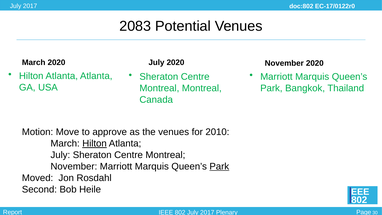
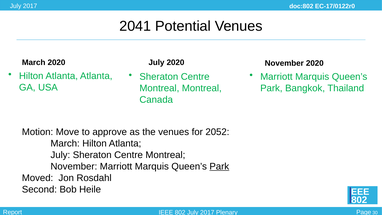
2083: 2083 -> 2041
2010: 2010 -> 2052
Hilton at (95, 143) underline: present -> none
